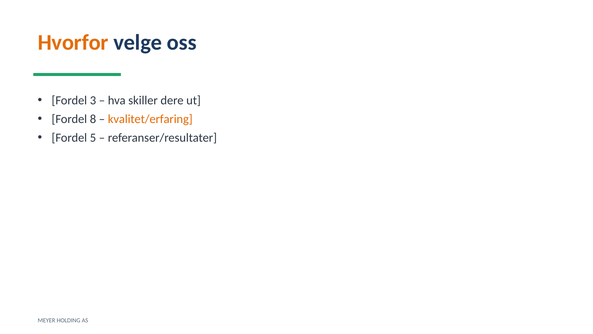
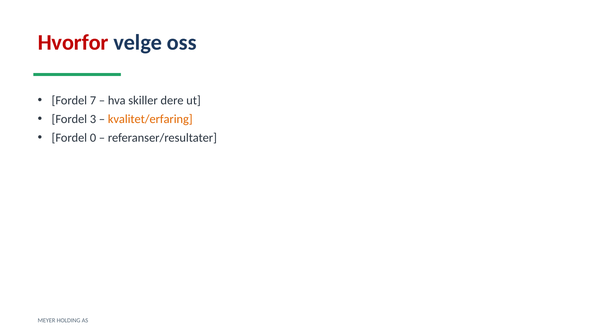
Hvorfor colour: orange -> red
3: 3 -> 7
8: 8 -> 3
5: 5 -> 0
